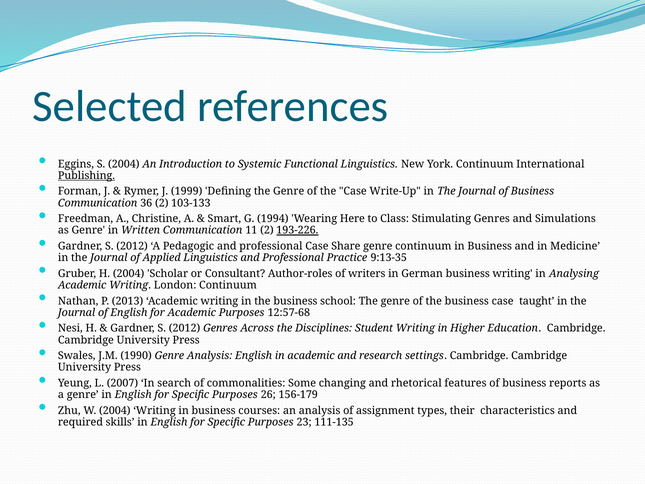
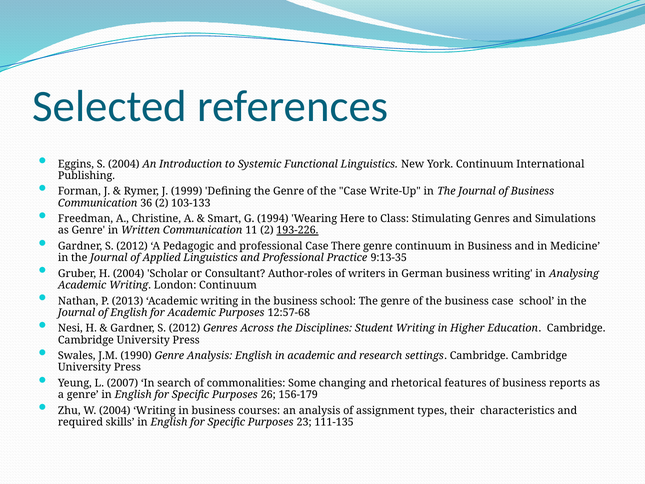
Publishing underline: present -> none
Share: Share -> There
case taught: taught -> school
